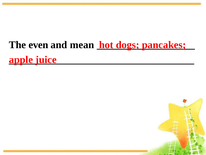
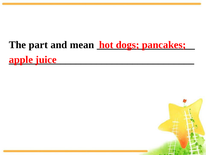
even: even -> part
